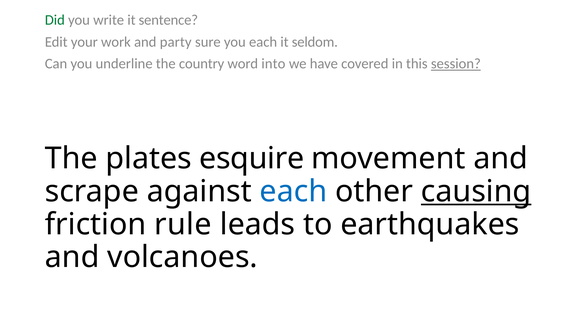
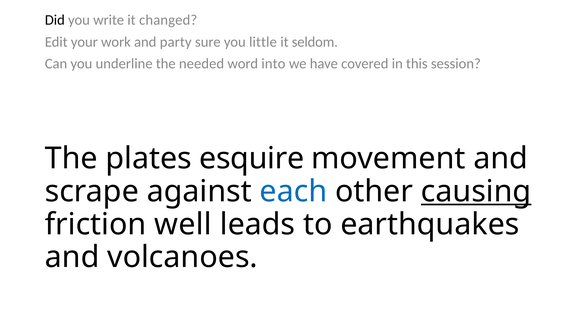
Did colour: green -> black
sentence: sentence -> changed
you each: each -> little
country: country -> needed
session underline: present -> none
rule: rule -> well
